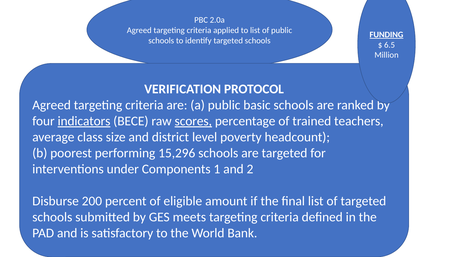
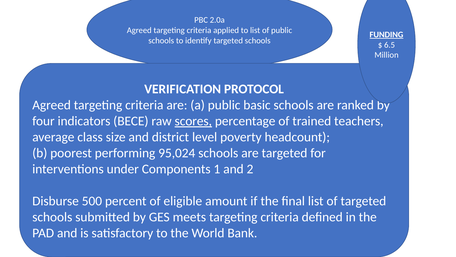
indicators underline: present -> none
15,296: 15,296 -> 95,024
200: 200 -> 500
